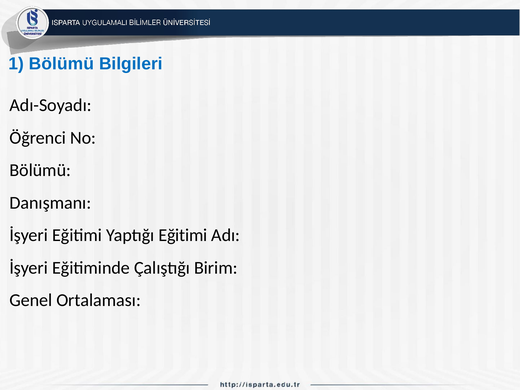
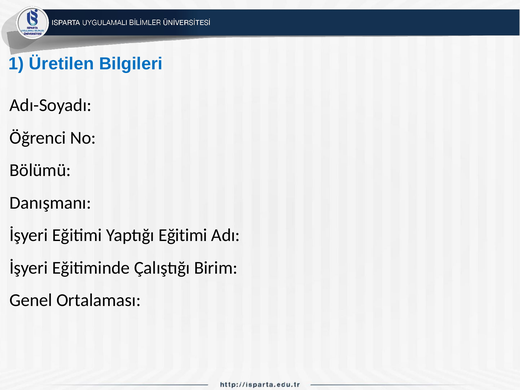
1 Bölümü: Bölümü -> Üretilen
